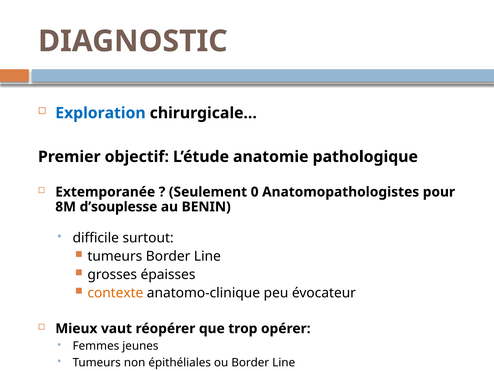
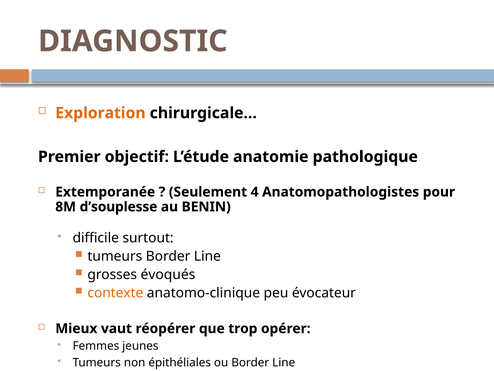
Exploration colour: blue -> orange
0: 0 -> 4
épaisses: épaisses -> évoqués
